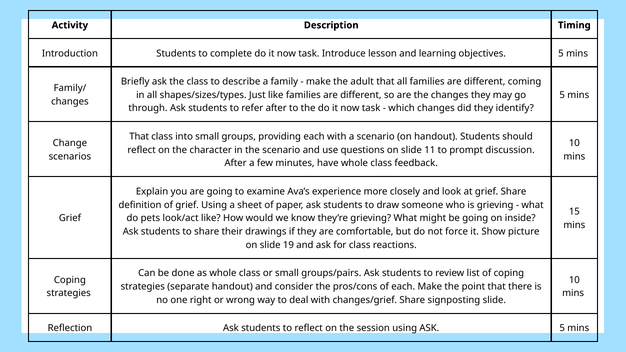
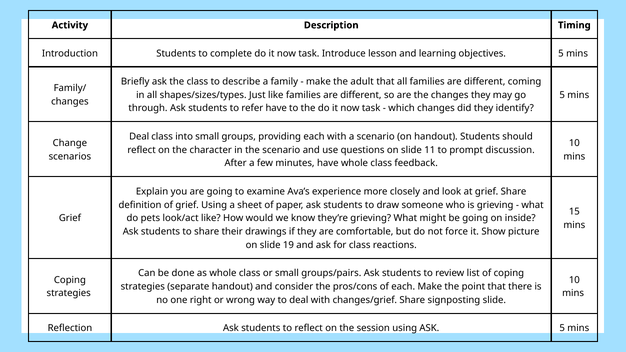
refer after: after -> have
That at (139, 137): That -> Deal
